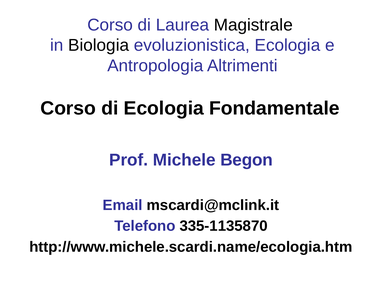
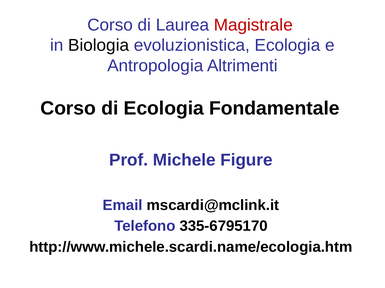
Magistrale colour: black -> red
Begon: Begon -> Figure
335-1135870: 335-1135870 -> 335-6795170
